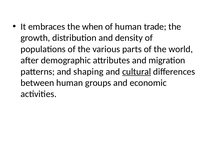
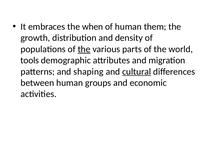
trade: trade -> them
the at (84, 49) underline: none -> present
after: after -> tools
